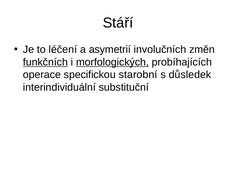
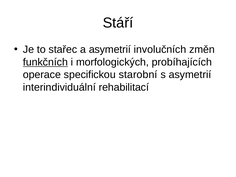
léčení: léčení -> stařec
morfologických underline: present -> none
s důsledek: důsledek -> asymetrií
substituční: substituční -> rehabilitací
